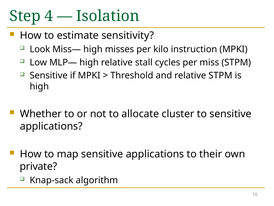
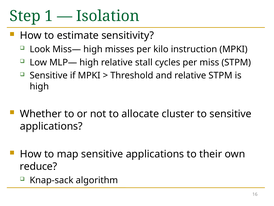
4: 4 -> 1
private: private -> reduce
